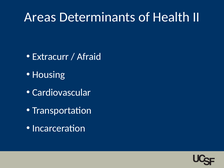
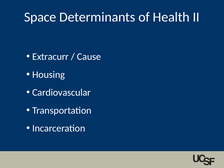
Areas: Areas -> Space
Afraid: Afraid -> Cause
